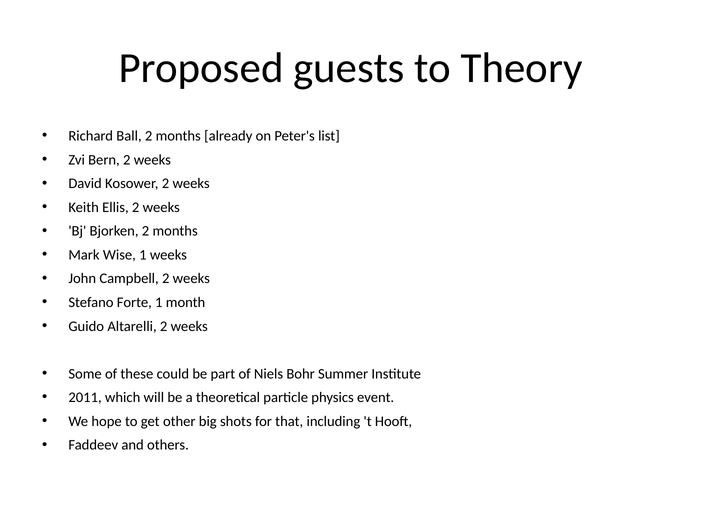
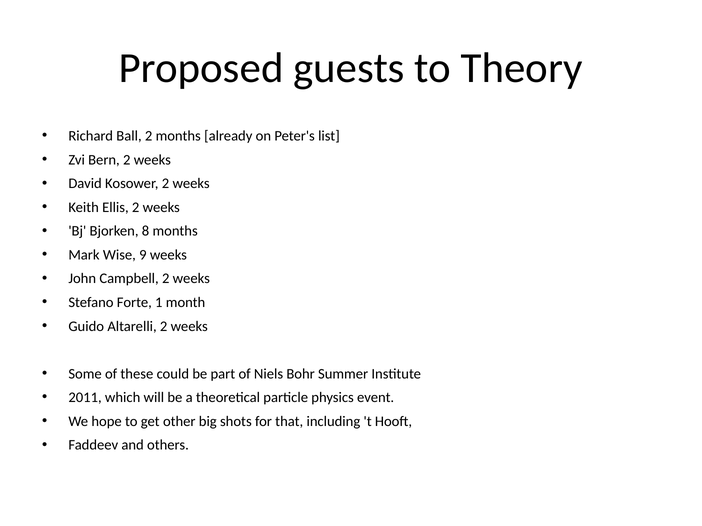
Bjorken 2: 2 -> 8
Wise 1: 1 -> 9
